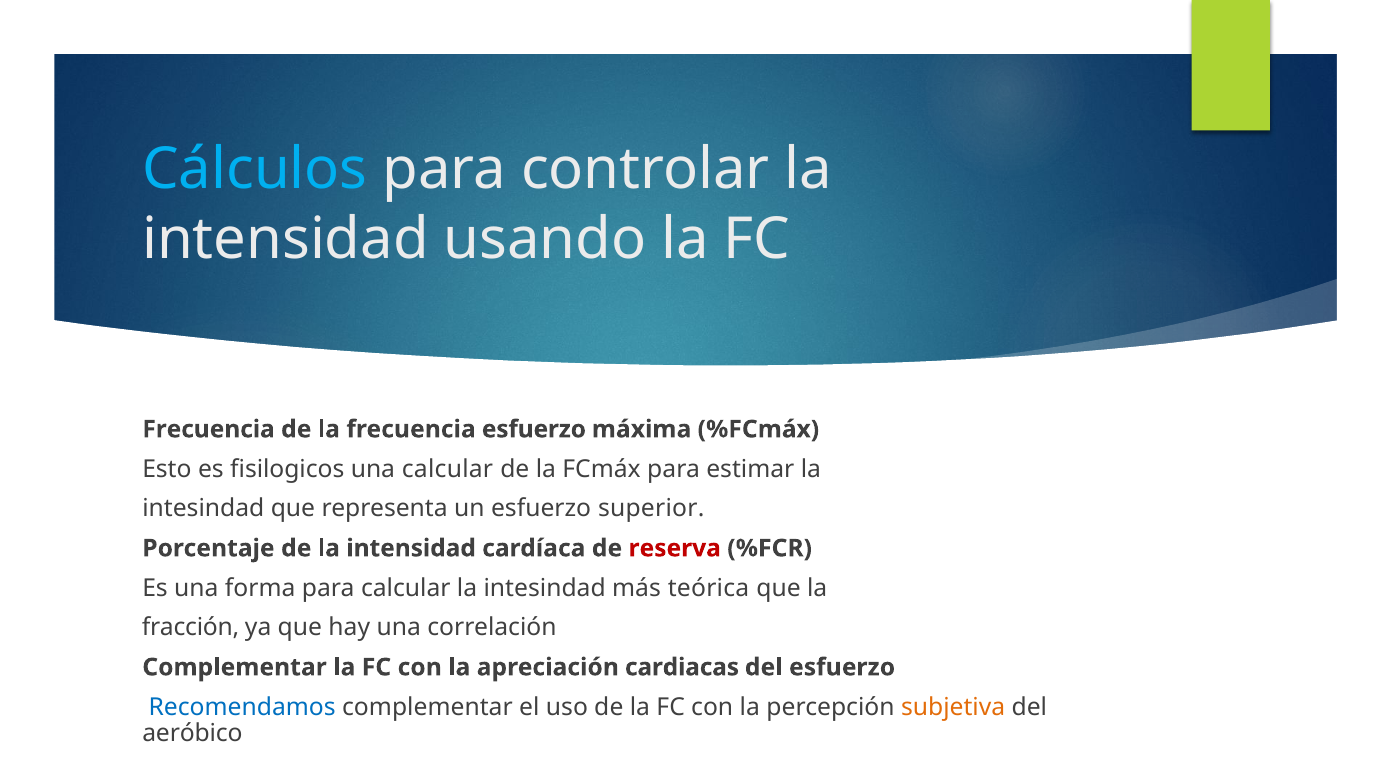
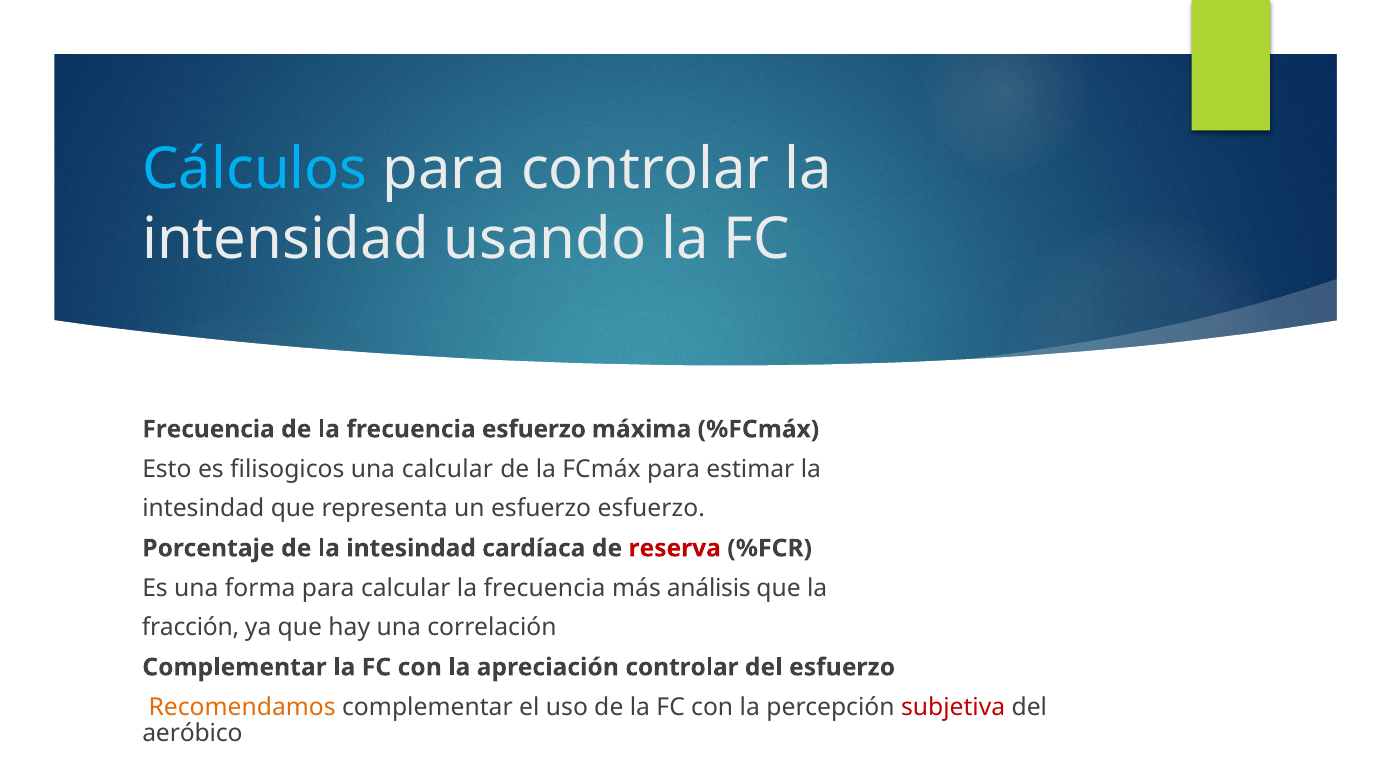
fisilogicos: fisilogicos -> filisogicos
esfuerzo superior: superior -> esfuerzo
de la intensidad: intensidad -> intesindad
calcular la intesindad: intesindad -> frecuencia
teórica: teórica -> análisis
apreciación cardiacas: cardiacas -> controlar
Recomendamos colour: blue -> orange
subjetiva colour: orange -> red
